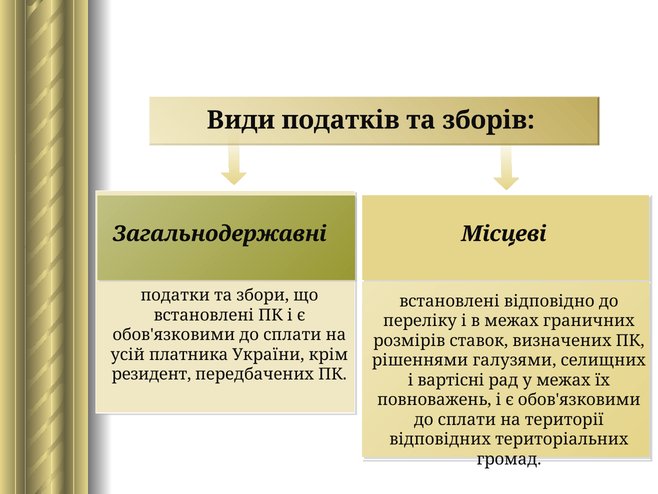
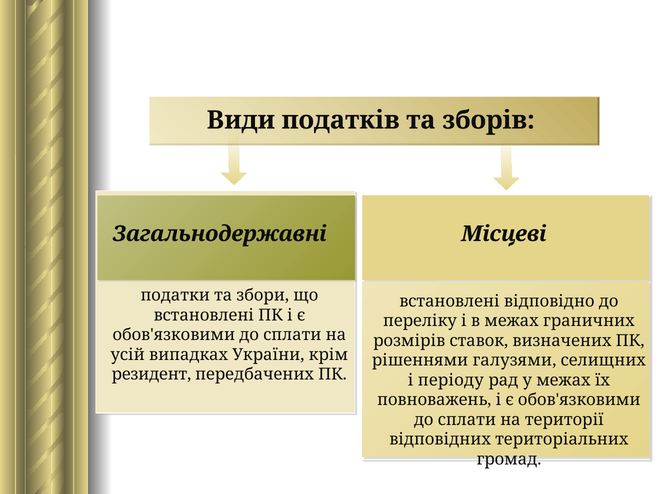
платника: платника -> випадках
вартісні: вартісні -> періоду
